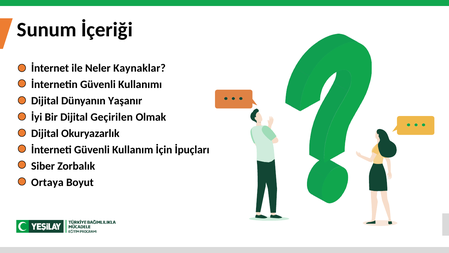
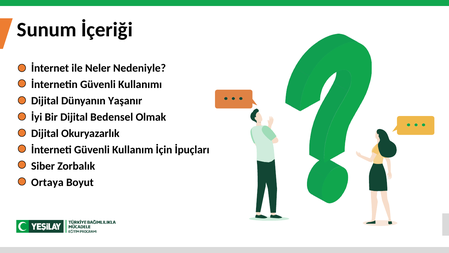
Kaynaklar: Kaynaklar -> Nedeniyle
Geçirilen: Geçirilen -> Bedensel
